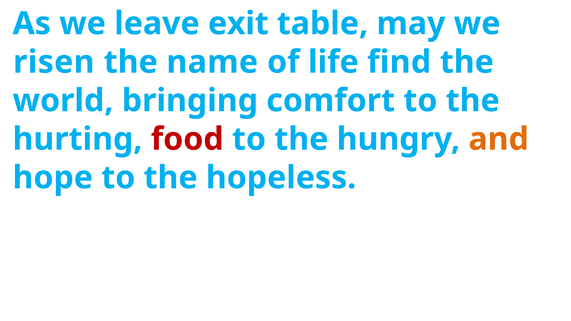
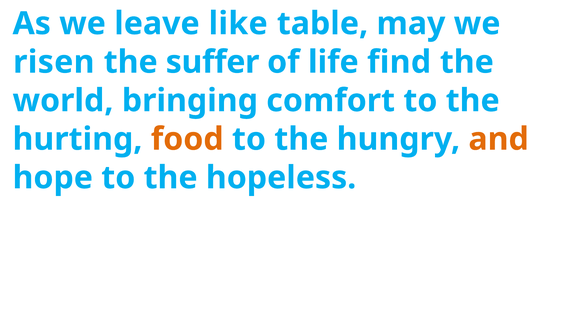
exit: exit -> like
name: name -> suffer
food colour: red -> orange
